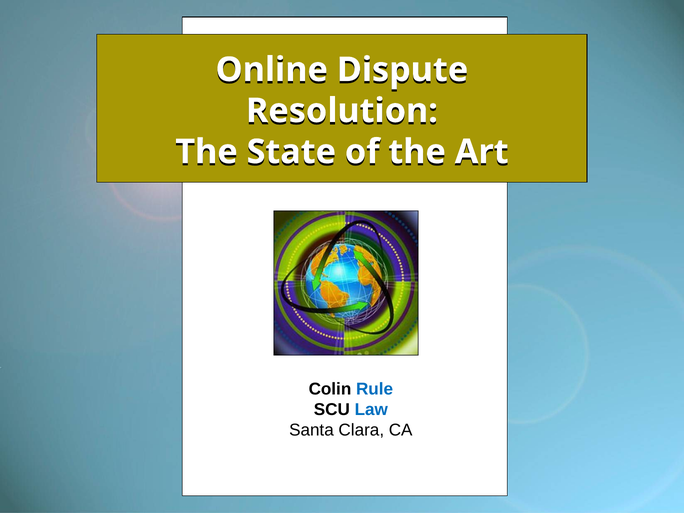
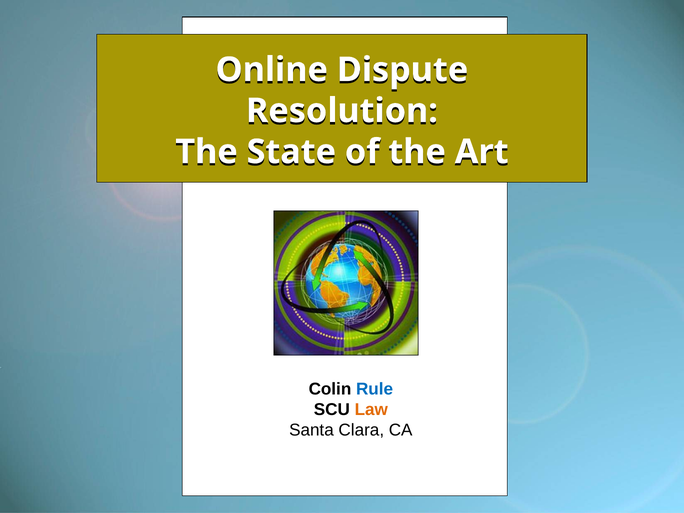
Law colour: blue -> orange
